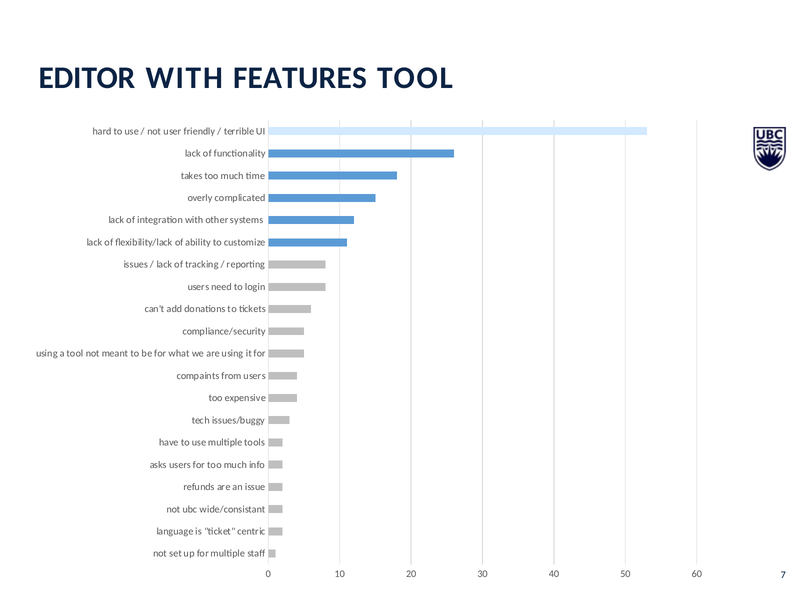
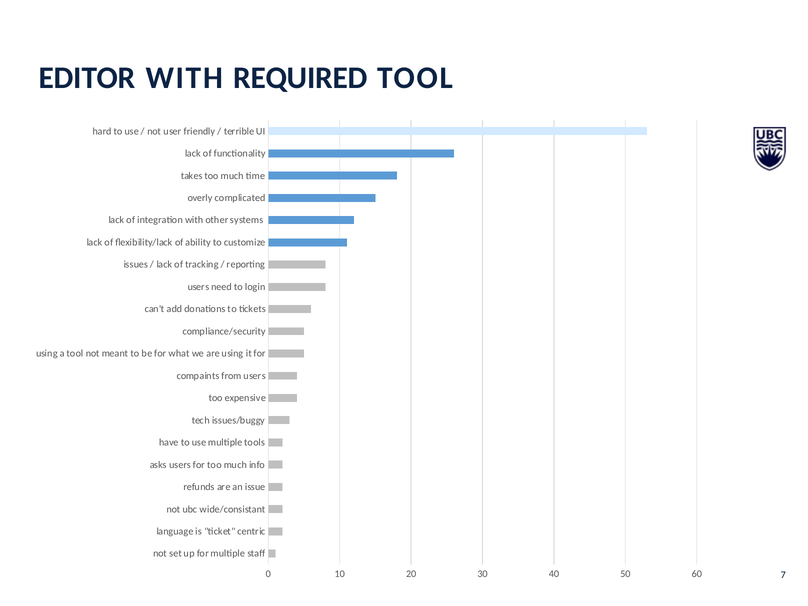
FEATURES: FEATURES -> REQUIRED
